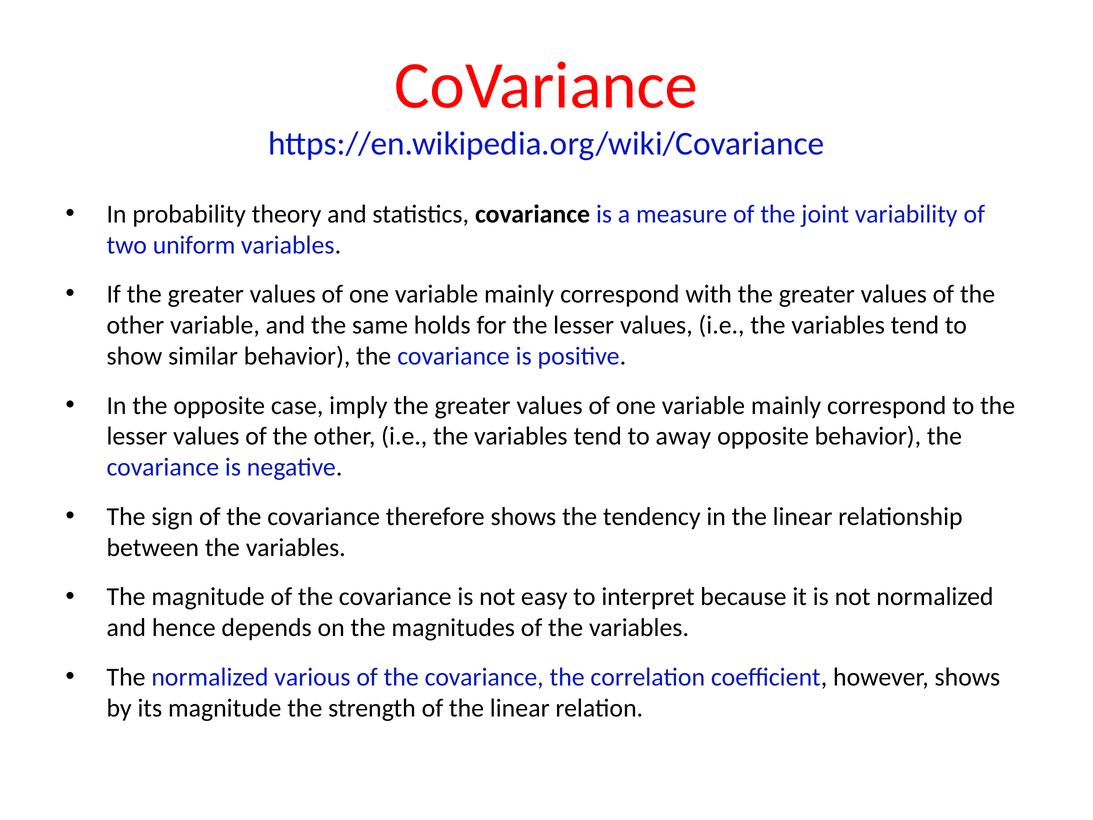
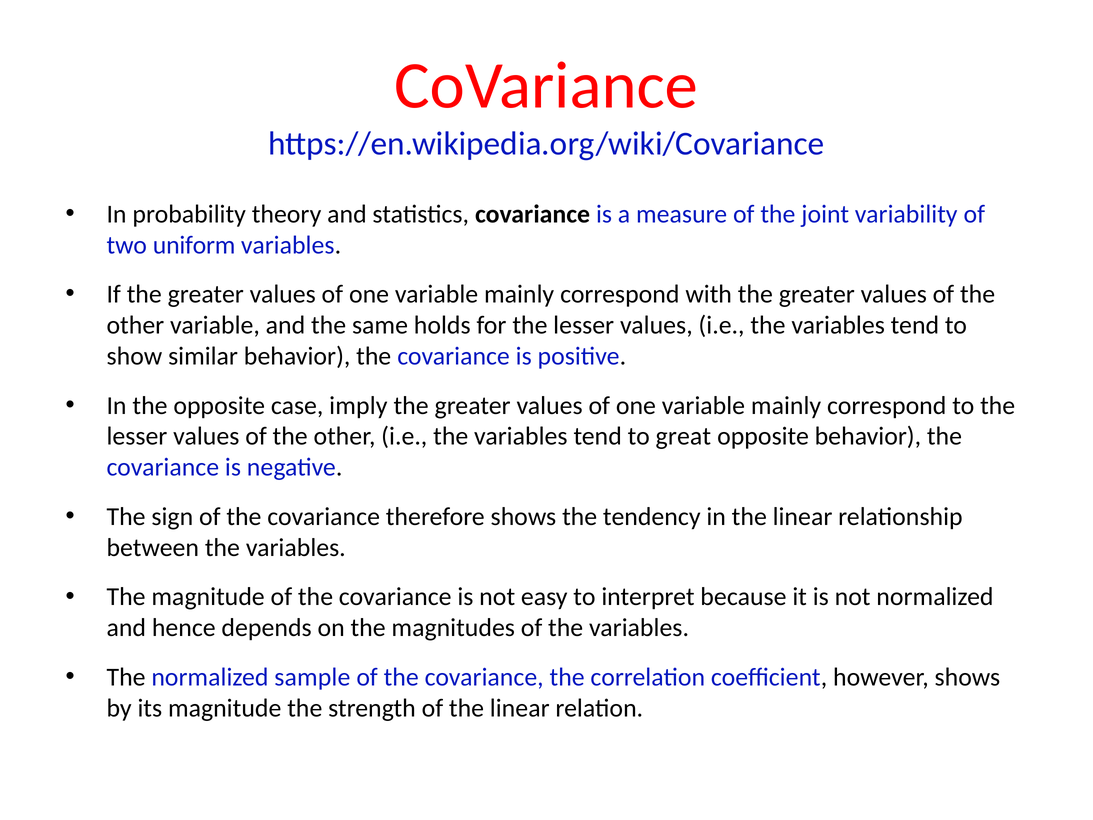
away: away -> great
various: various -> sample
